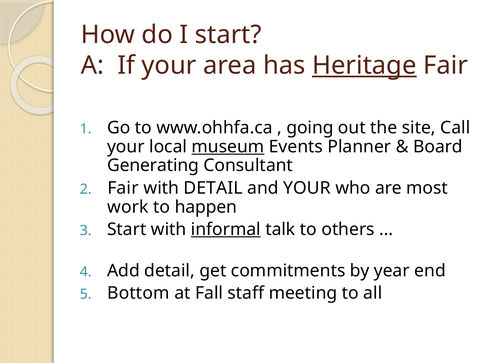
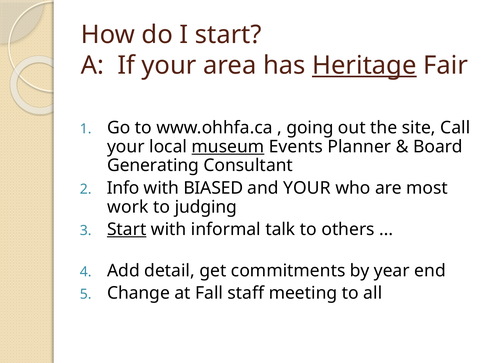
Fair at (123, 188): Fair -> Info
with DETAIL: DETAIL -> BIASED
happen: happen -> judging
Start at (127, 230) underline: none -> present
informal underline: present -> none
Bottom: Bottom -> Change
